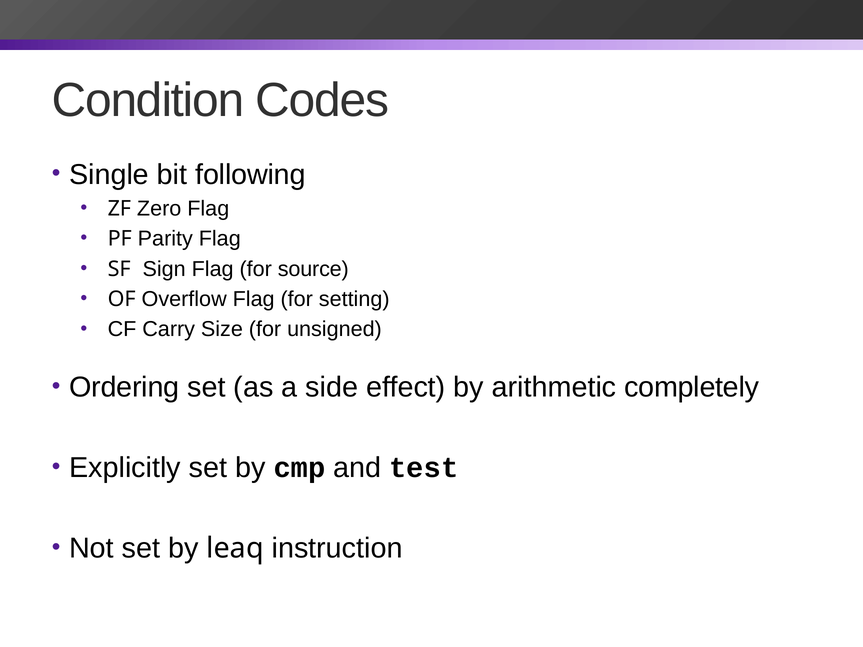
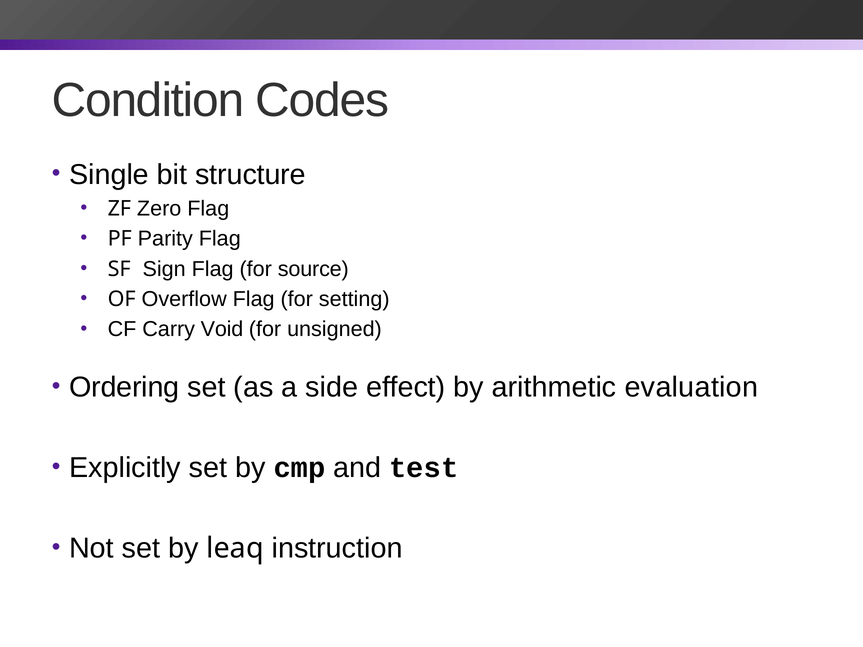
following: following -> structure
Size: Size -> Void
completely: completely -> evaluation
